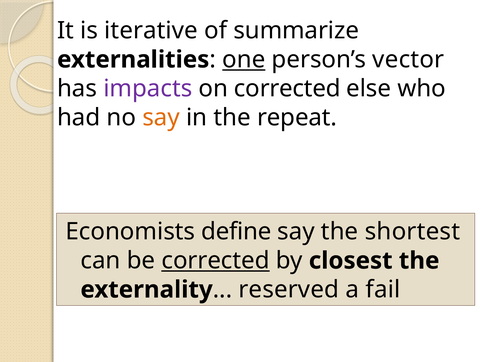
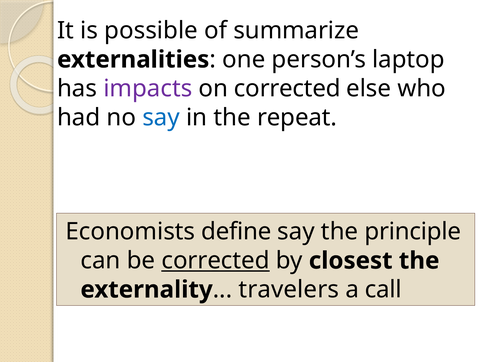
iterative: iterative -> possible
one underline: present -> none
vector: vector -> laptop
say at (161, 118) colour: orange -> blue
shortest: shortest -> principle
reserved: reserved -> travelers
fail: fail -> call
